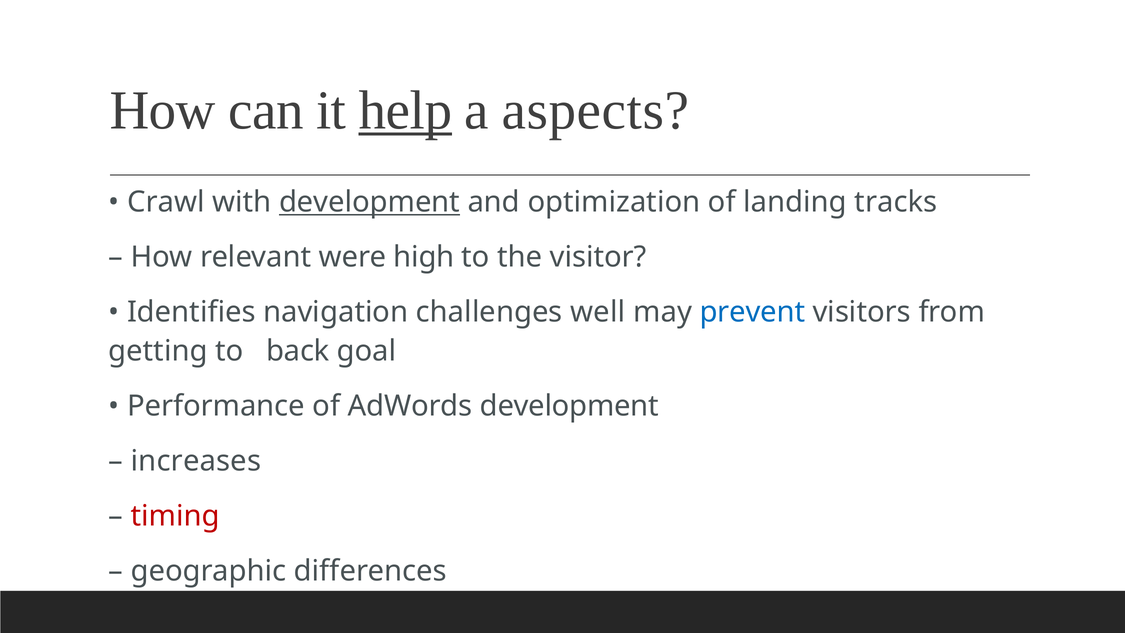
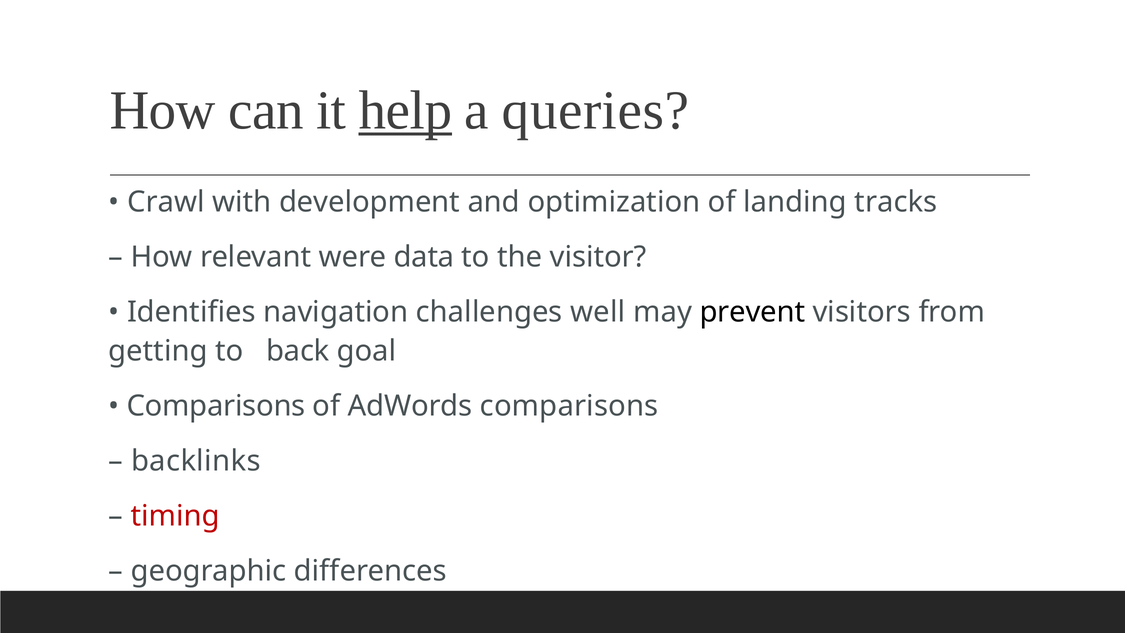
aspects: aspects -> queries
development at (370, 202) underline: present -> none
high: high -> data
prevent colour: blue -> black
Performance at (216, 406): Performance -> Comparisons
AdWords development: development -> comparisons
increases: increases -> backlinks
